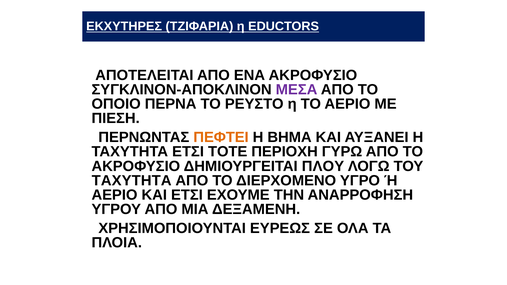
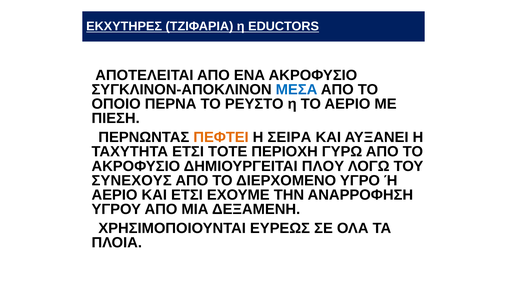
ΜΕΣΑ colour: purple -> blue
ΒΗΜΑ: ΒΗΜΑ -> ΣΕΙΡΑ
ΤΑΧΥΤΗΤΑ at (132, 181): ΤΑΧΥΤΗΤΑ -> ΣΥΝΕΧΟΥΣ
